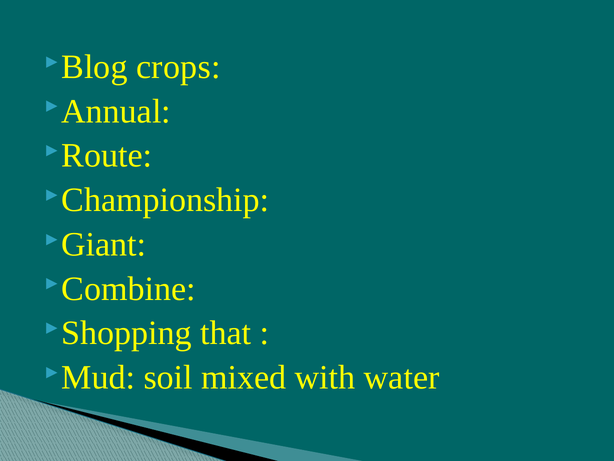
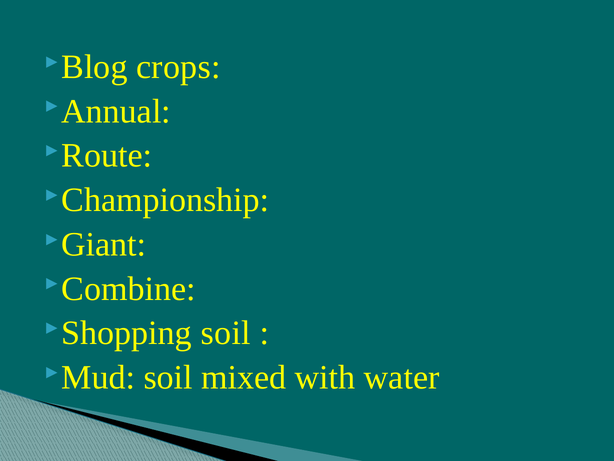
Shopping that: that -> soil
